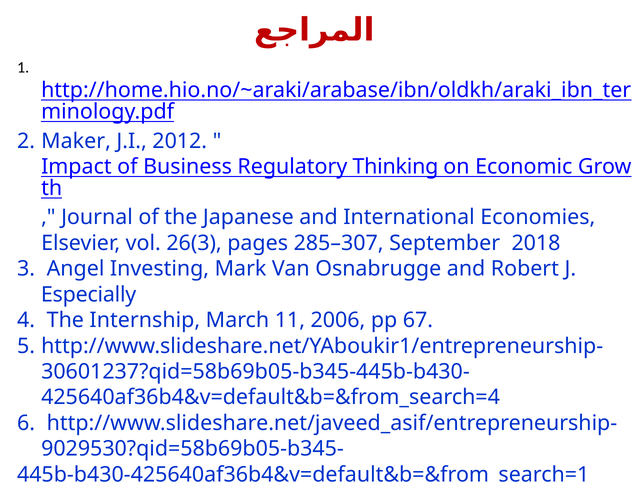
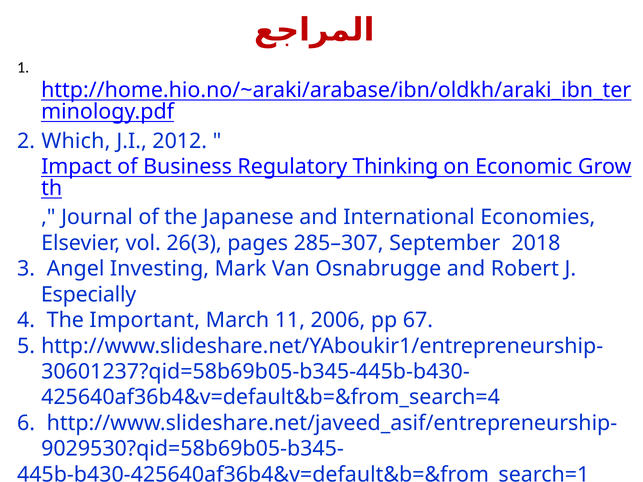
Maker: Maker -> Which
Internship: Internship -> Important
